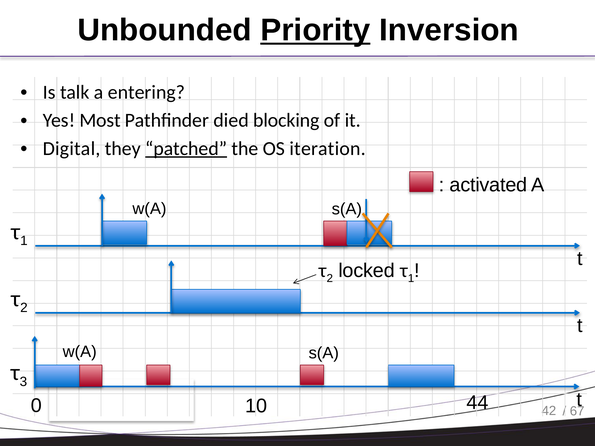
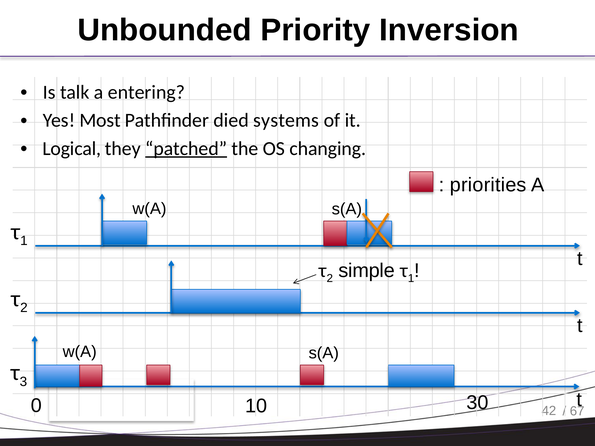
Priority underline: present -> none
blocking: blocking -> systems
Digital: Digital -> Logical
iteration: iteration -> changing
activated: activated -> priorities
locked: locked -> simple
44: 44 -> 30
